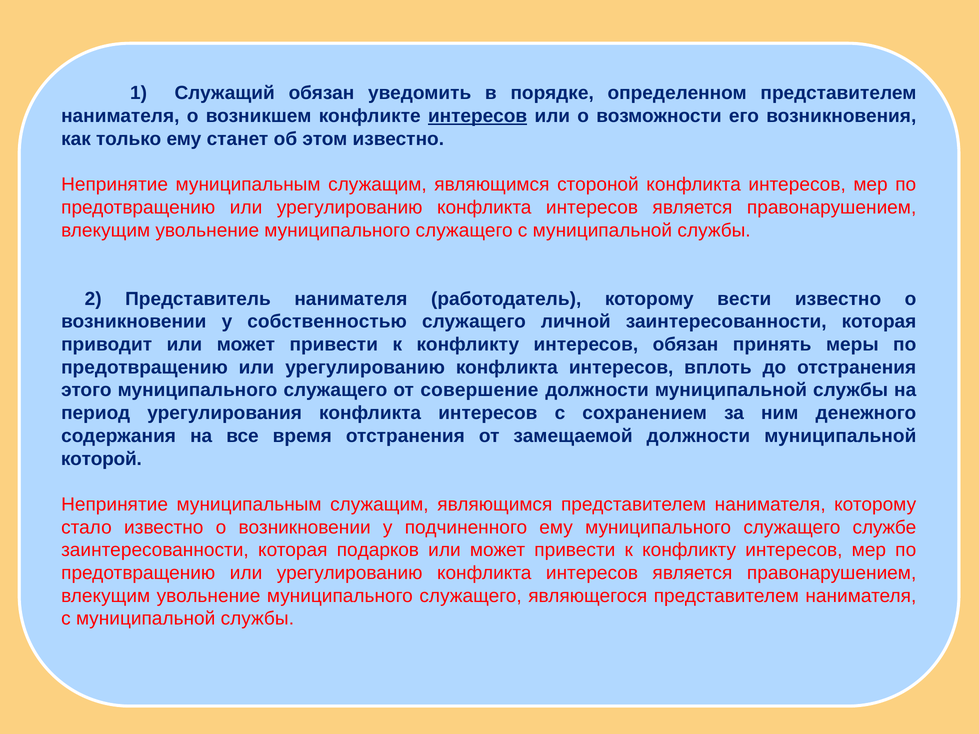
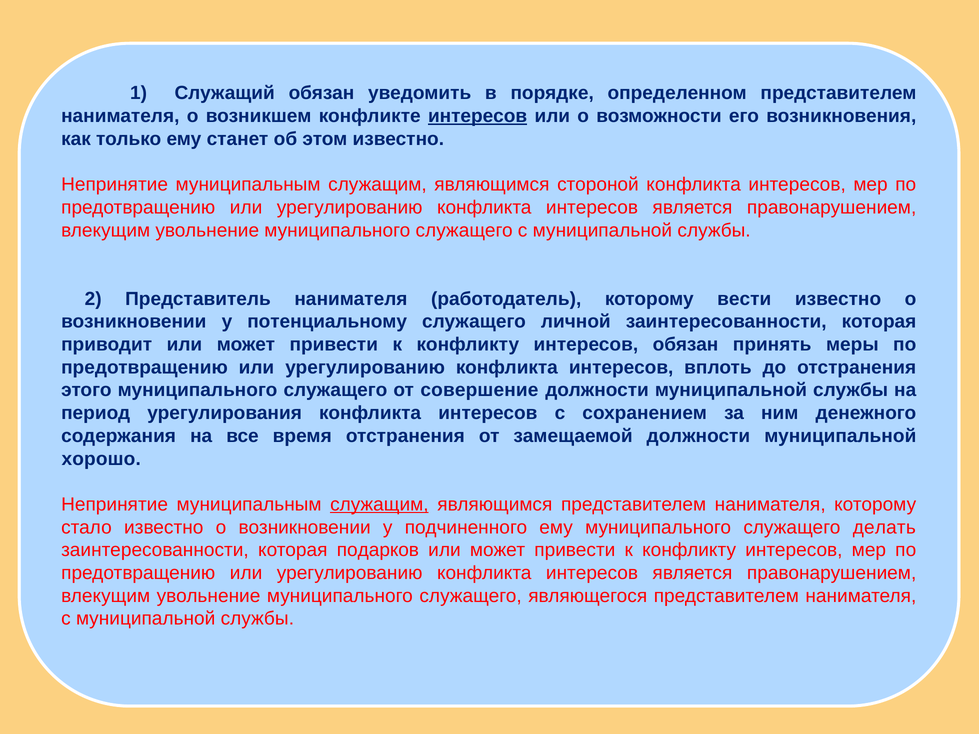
собственностью: собственностью -> потенциальному
которой: которой -> хорошо
служащим at (379, 505) underline: none -> present
службе: службе -> делать
